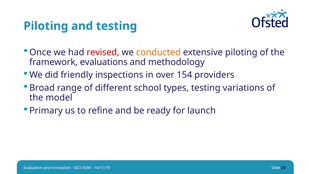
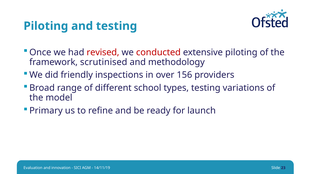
conducted colour: orange -> red
evaluations: evaluations -> scrutinised
154: 154 -> 156
